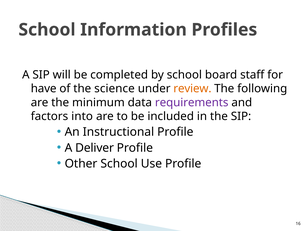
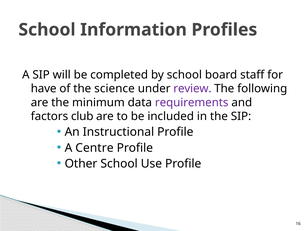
review colour: orange -> purple
into: into -> club
Deliver: Deliver -> Centre
